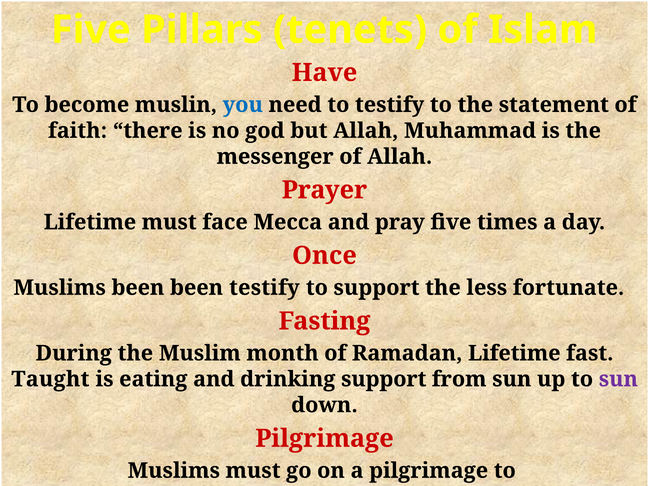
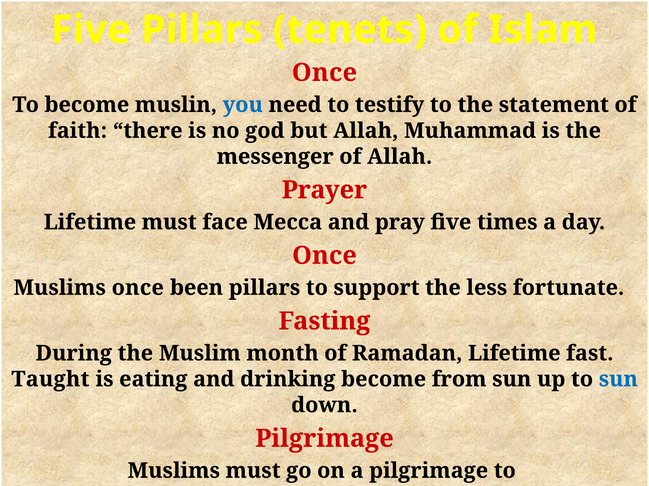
Have at (325, 73): Have -> Once
Muslims been: been -> once
been testify: testify -> pillars
drinking support: support -> become
sun at (618, 380) colour: purple -> blue
